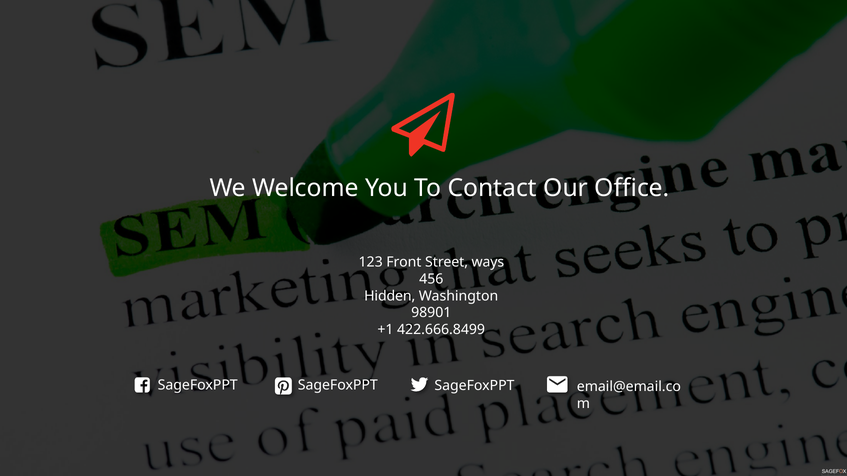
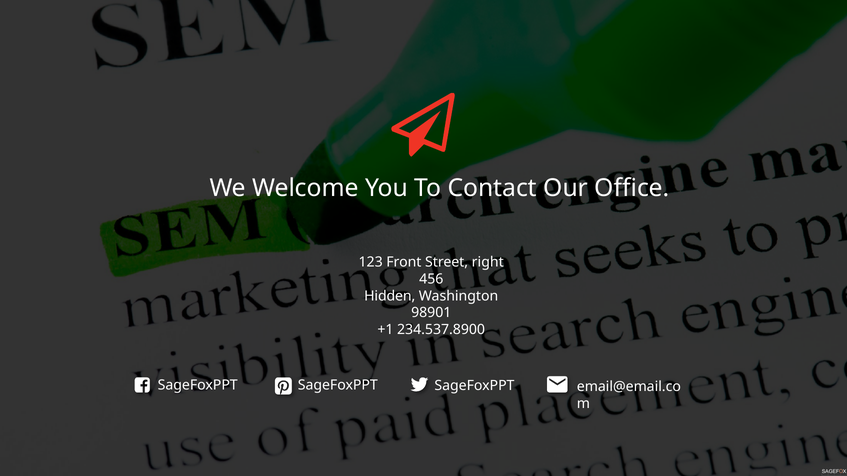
ways: ways -> right
422.666.8499: 422.666.8499 -> 234.537.8900
